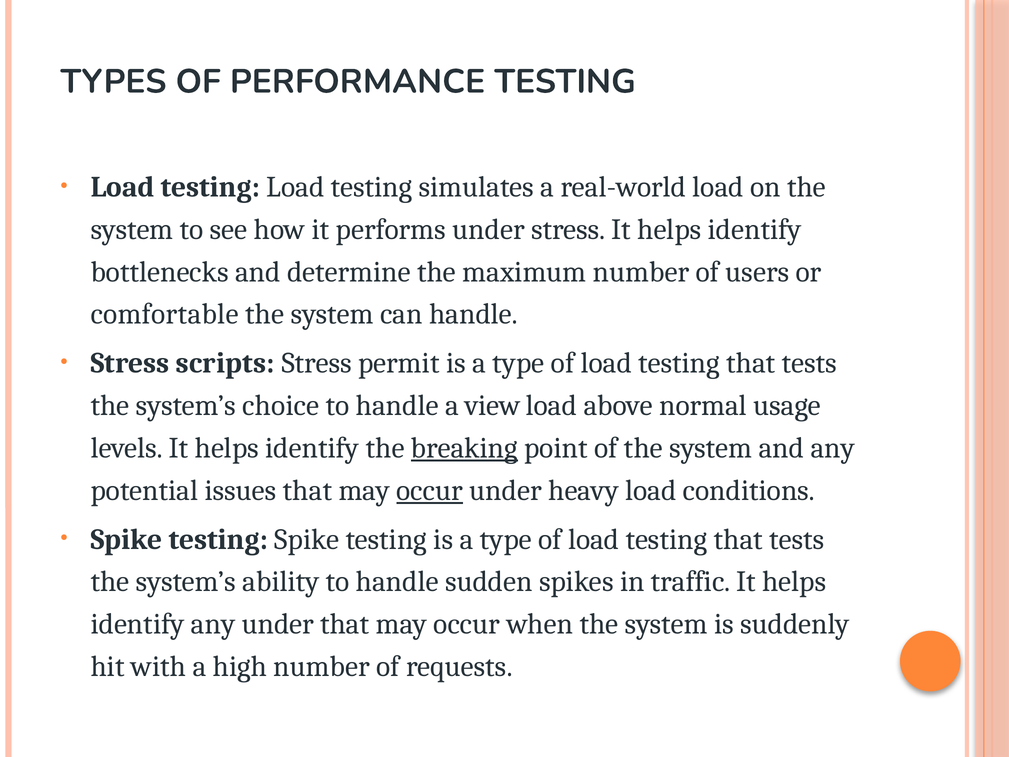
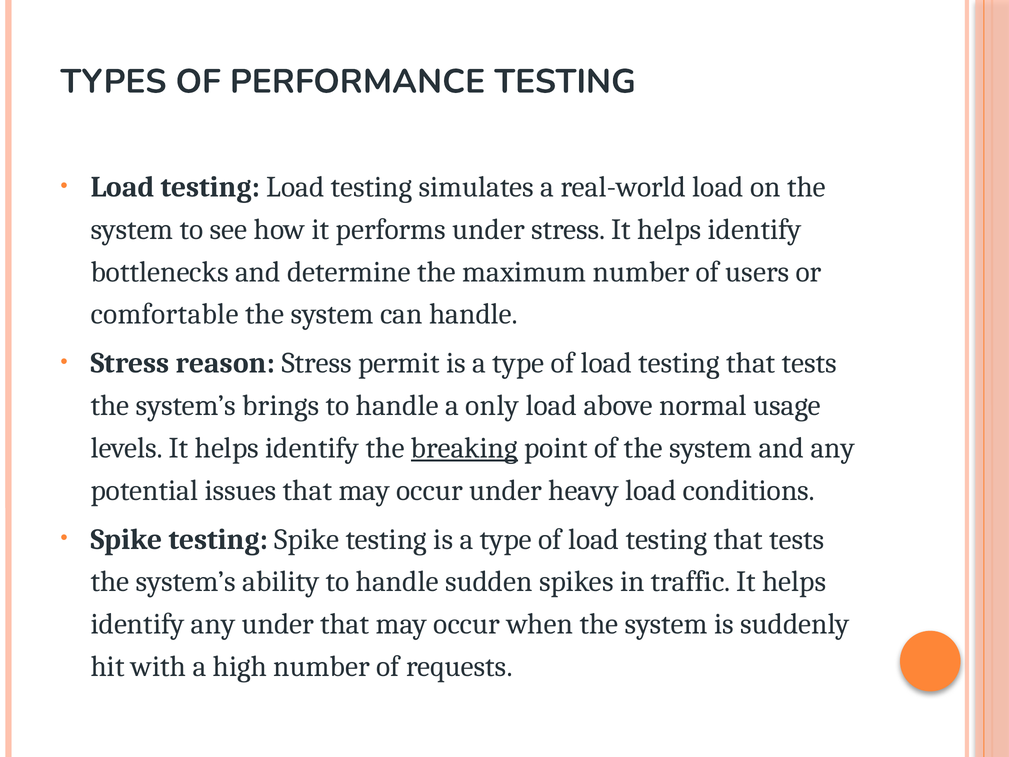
scripts: scripts -> reason
choice: choice -> brings
view: view -> only
occur at (430, 490) underline: present -> none
